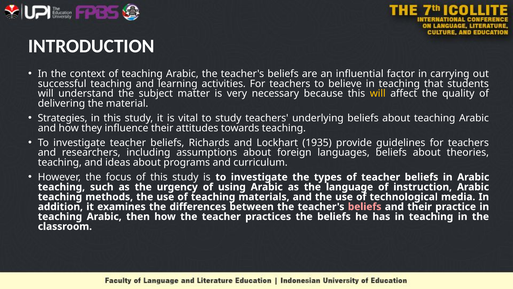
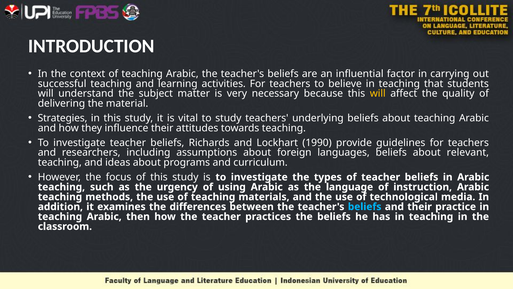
1935: 1935 -> 1990
theories: theories -> relevant
beliefs at (365, 206) colour: pink -> light blue
